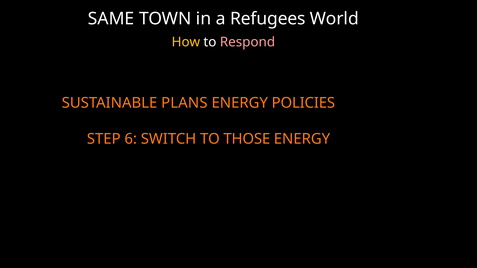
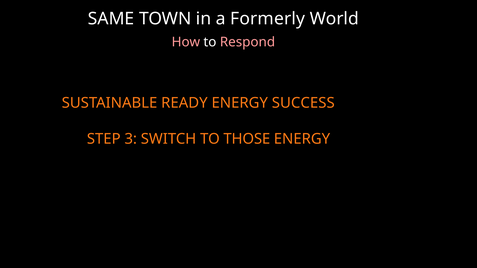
Refugees: Refugees -> Formerly
How colour: yellow -> pink
PLANS: PLANS -> READY
POLICIES: POLICIES -> SUCCESS
6: 6 -> 3
